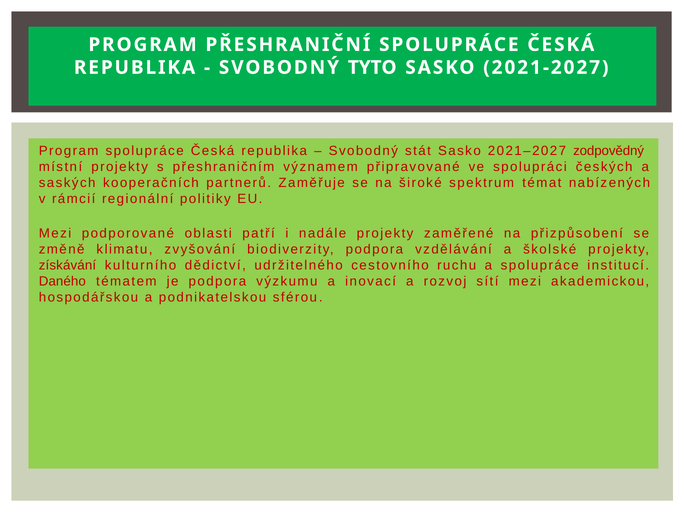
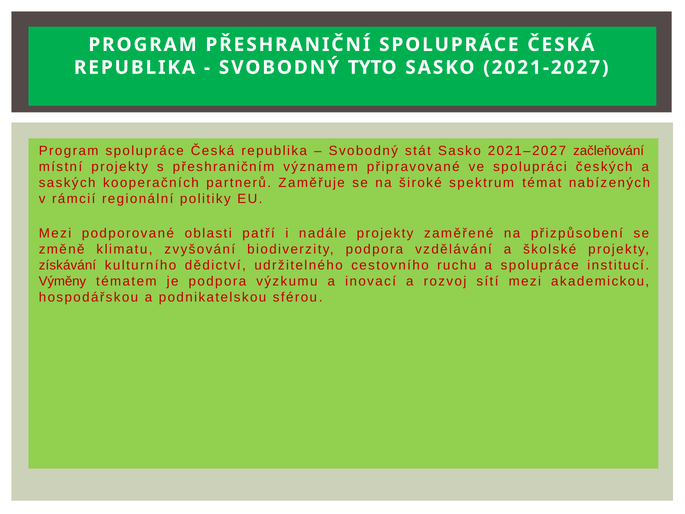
zodpovědný: zodpovědný -> začleňování
Daného: Daného -> Výměny
